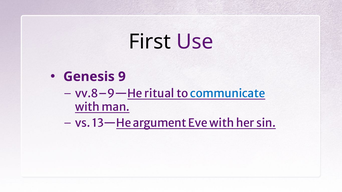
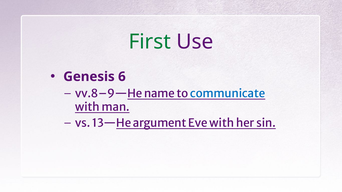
First colour: black -> green
9: 9 -> 6
ritual: ritual -> name
